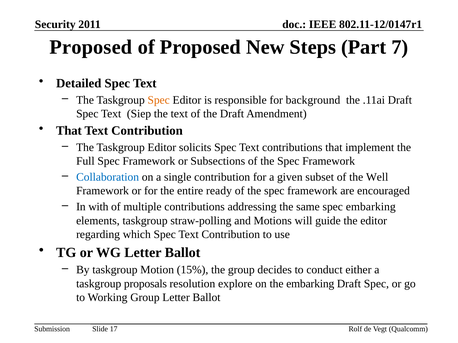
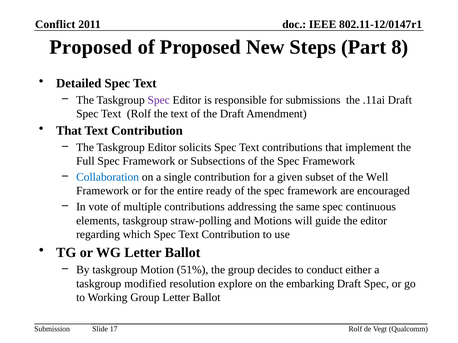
Security: Security -> Conflict
7: 7 -> 8
Spec at (159, 100) colour: orange -> purple
background: background -> submissions
Text Siep: Siep -> Rolf
with: with -> vote
spec embarking: embarking -> continuous
15%: 15% -> 51%
proposals: proposals -> modified
